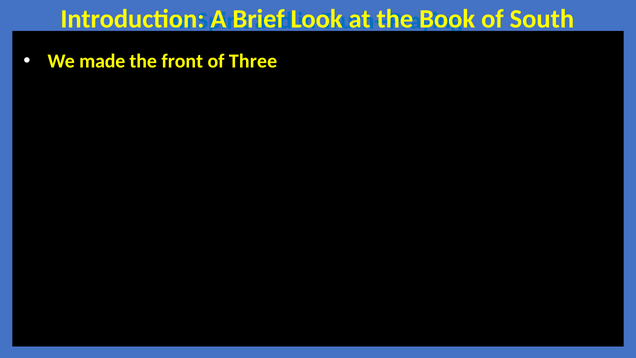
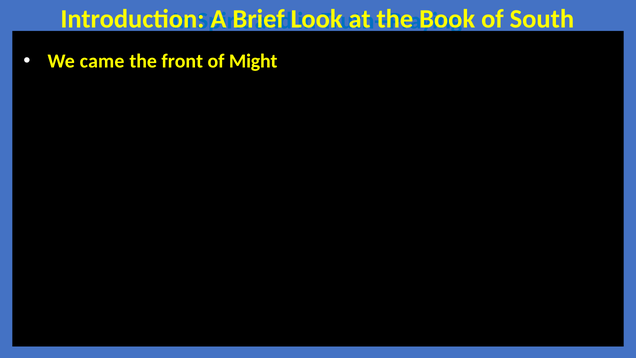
made: made -> came
Three: Three -> Might
